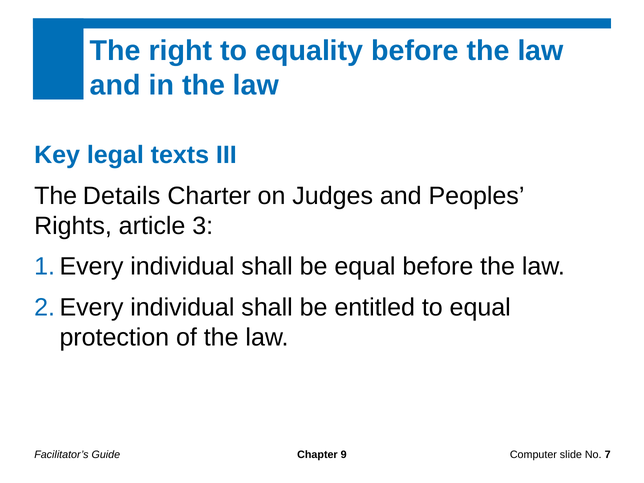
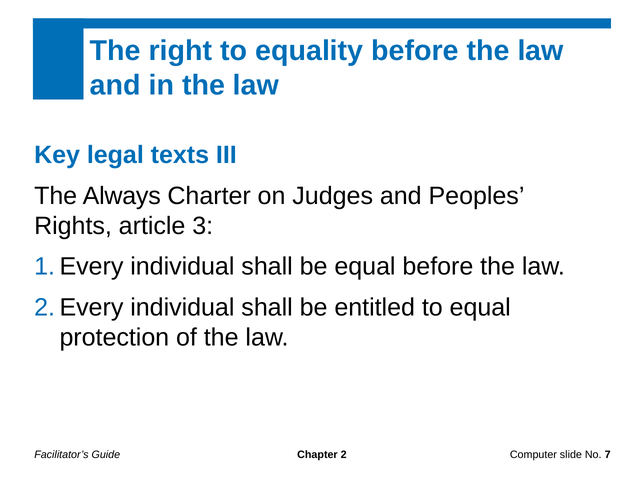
Details: Details -> Always
9: 9 -> 2
